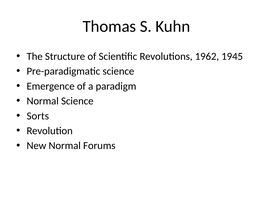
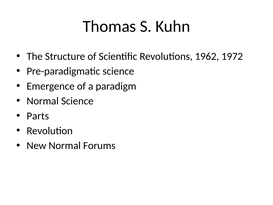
1945: 1945 -> 1972
Sorts: Sorts -> Parts
